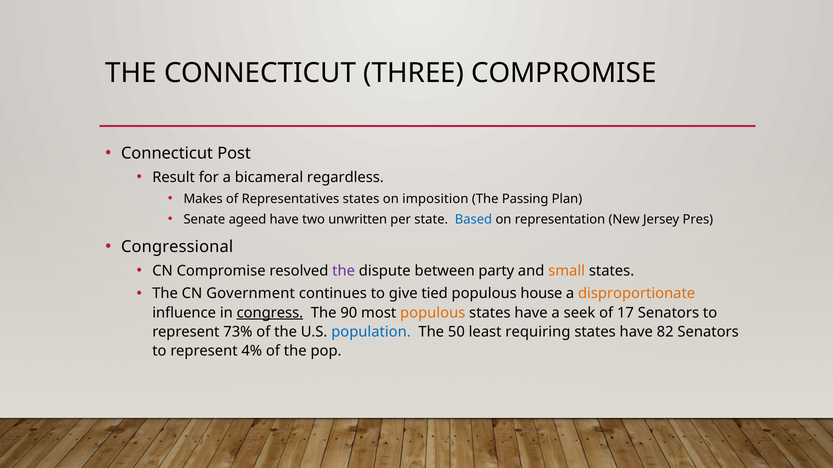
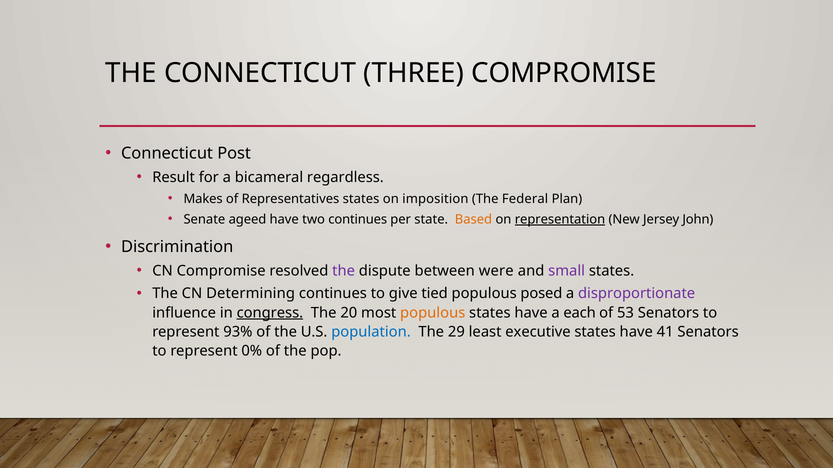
Passing: Passing -> Federal
two unwritten: unwritten -> continues
Based colour: blue -> orange
representation underline: none -> present
Pres: Pres -> John
Congressional: Congressional -> Discrimination
party: party -> were
small colour: orange -> purple
Government: Government -> Determining
house: house -> posed
disproportionate colour: orange -> purple
90: 90 -> 20
seek: seek -> each
17: 17 -> 53
73%: 73% -> 93%
50: 50 -> 29
requiring: requiring -> executive
82: 82 -> 41
4%: 4% -> 0%
